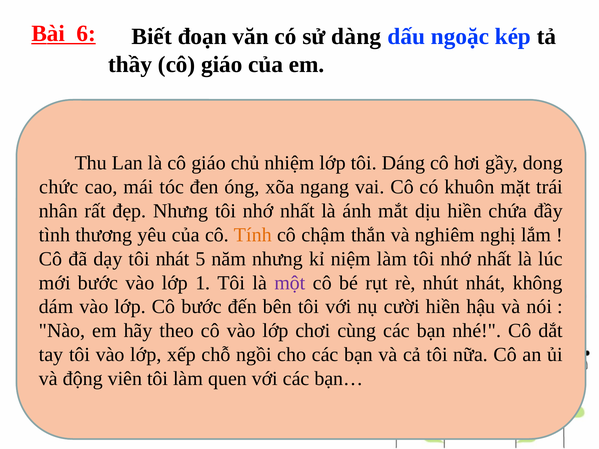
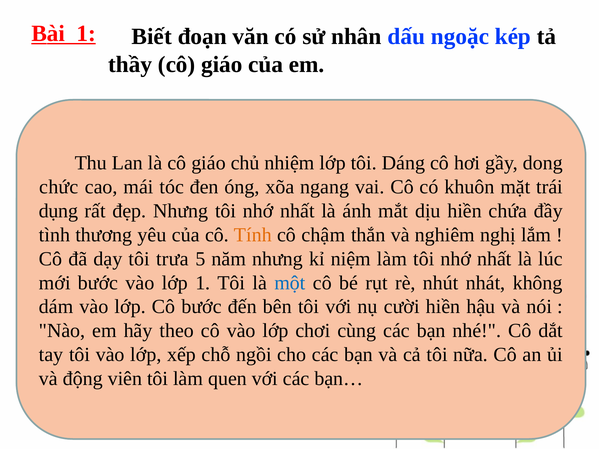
Bài 6: 6 -> 1
dàng: dàng -> nhân
nhân: nhân -> dụng
tôi nhát: nhát -> trưa
một colour: purple -> blue
